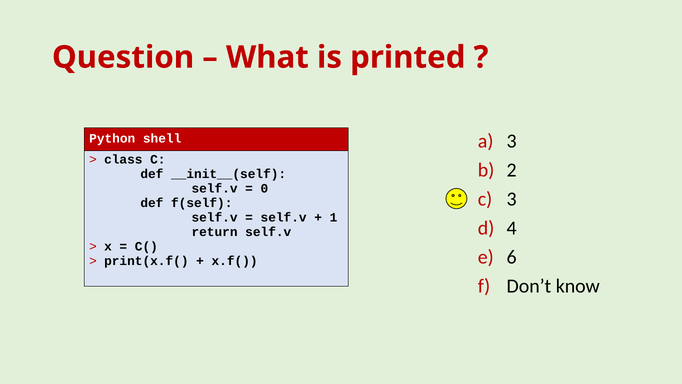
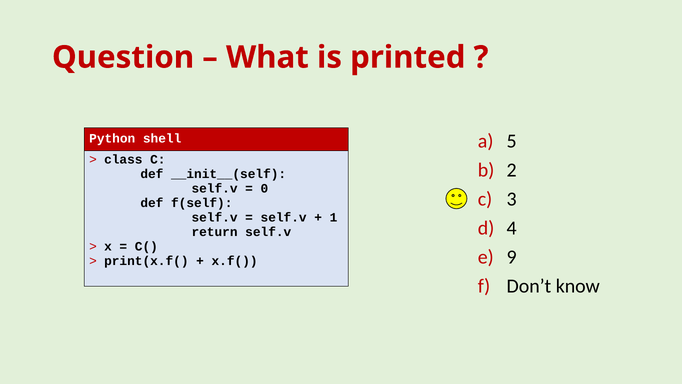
3 at (512, 141): 3 -> 5
6: 6 -> 9
